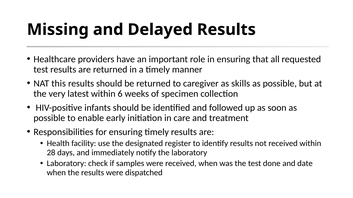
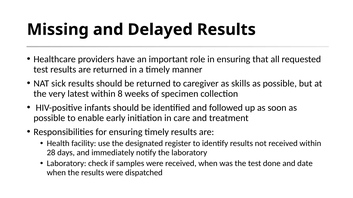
this: this -> sick
6: 6 -> 8
